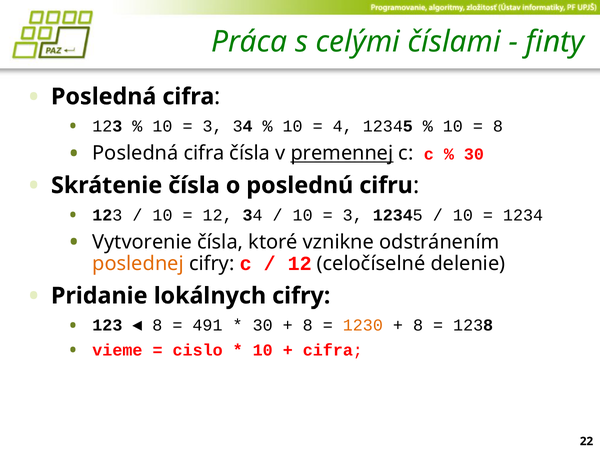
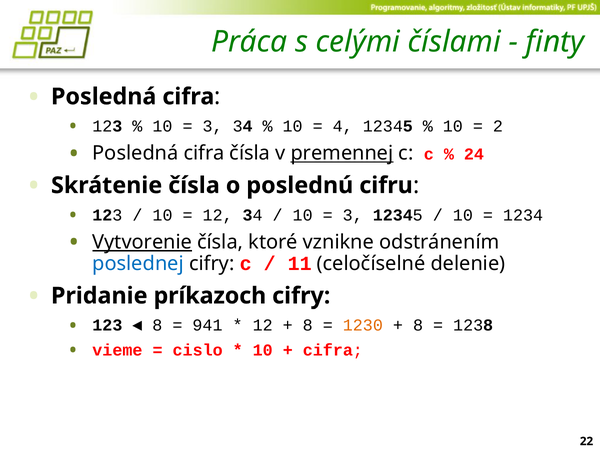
8 at (498, 126): 8 -> 2
30 at (474, 154): 30 -> 24
Vytvorenie underline: none -> present
poslednej colour: orange -> blue
12 at (300, 264): 12 -> 11
lokálnych: lokálnych -> príkazoch
491: 491 -> 941
30 at (263, 325): 30 -> 12
